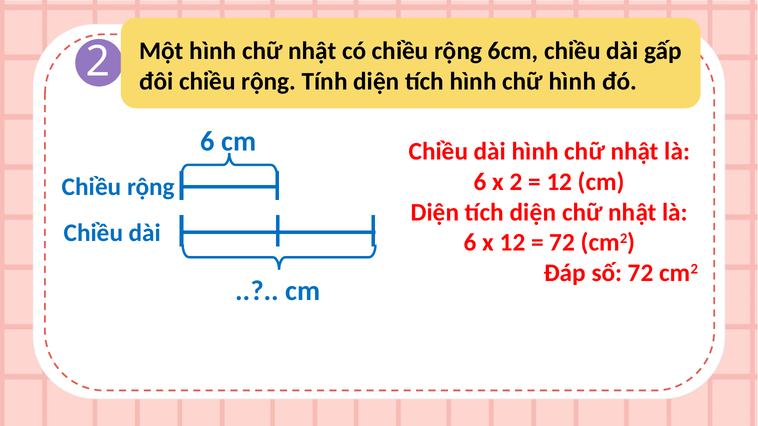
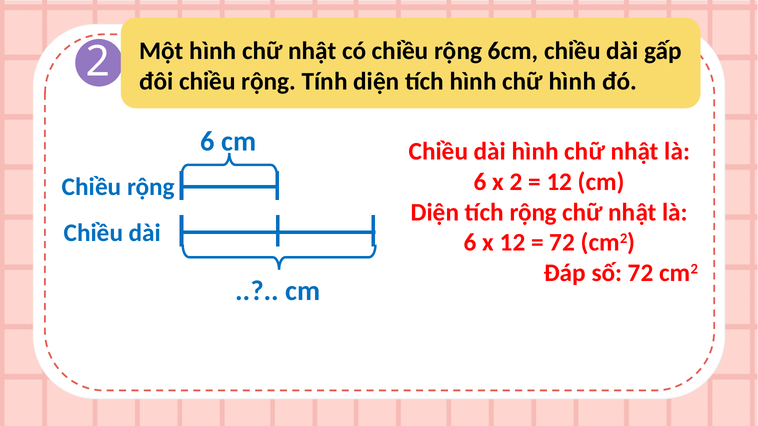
tích diện: diện -> rộng
